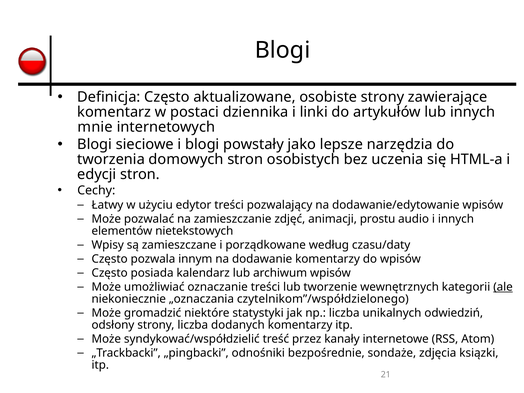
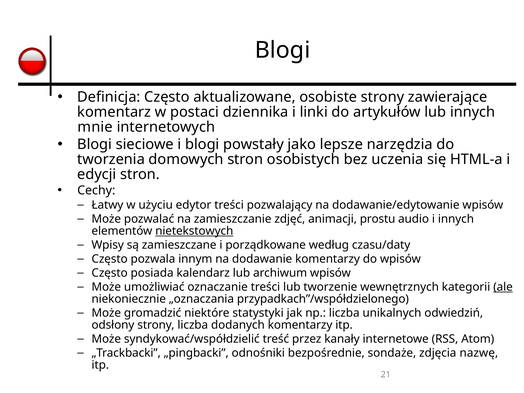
nietekstowych underline: none -> present
czytelnikom”/współdzielonego: czytelnikom”/współdzielonego -> przypadkach”/współdzielonego
ksiązki: ksiązki -> nazwę
